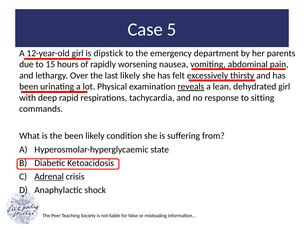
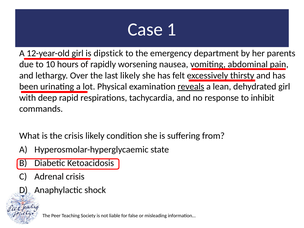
5: 5 -> 1
15: 15 -> 10
sitting: sitting -> inhibit
the been: been -> crisis
Adrenal underline: present -> none
